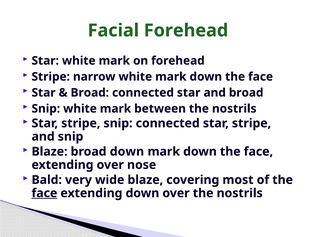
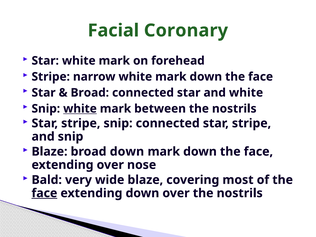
Facial Forehead: Forehead -> Coronary
and broad: broad -> white
white at (80, 109) underline: none -> present
